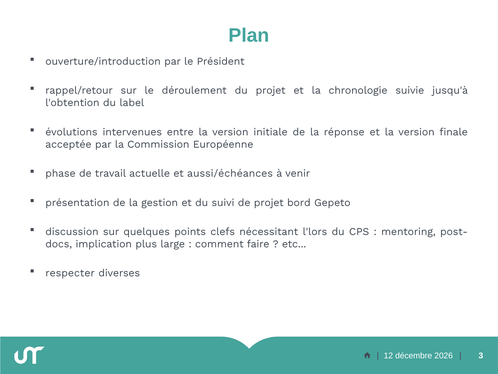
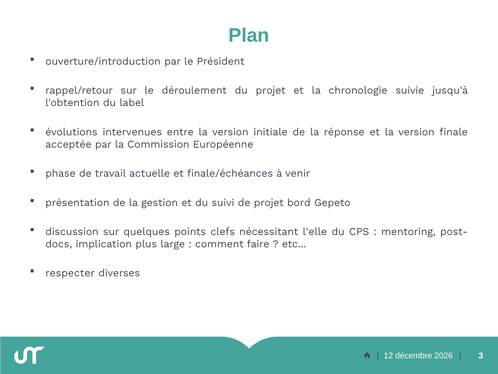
aussi/échéances: aussi/échéances -> finale/échéances
l'lors: l'lors -> l'elle
